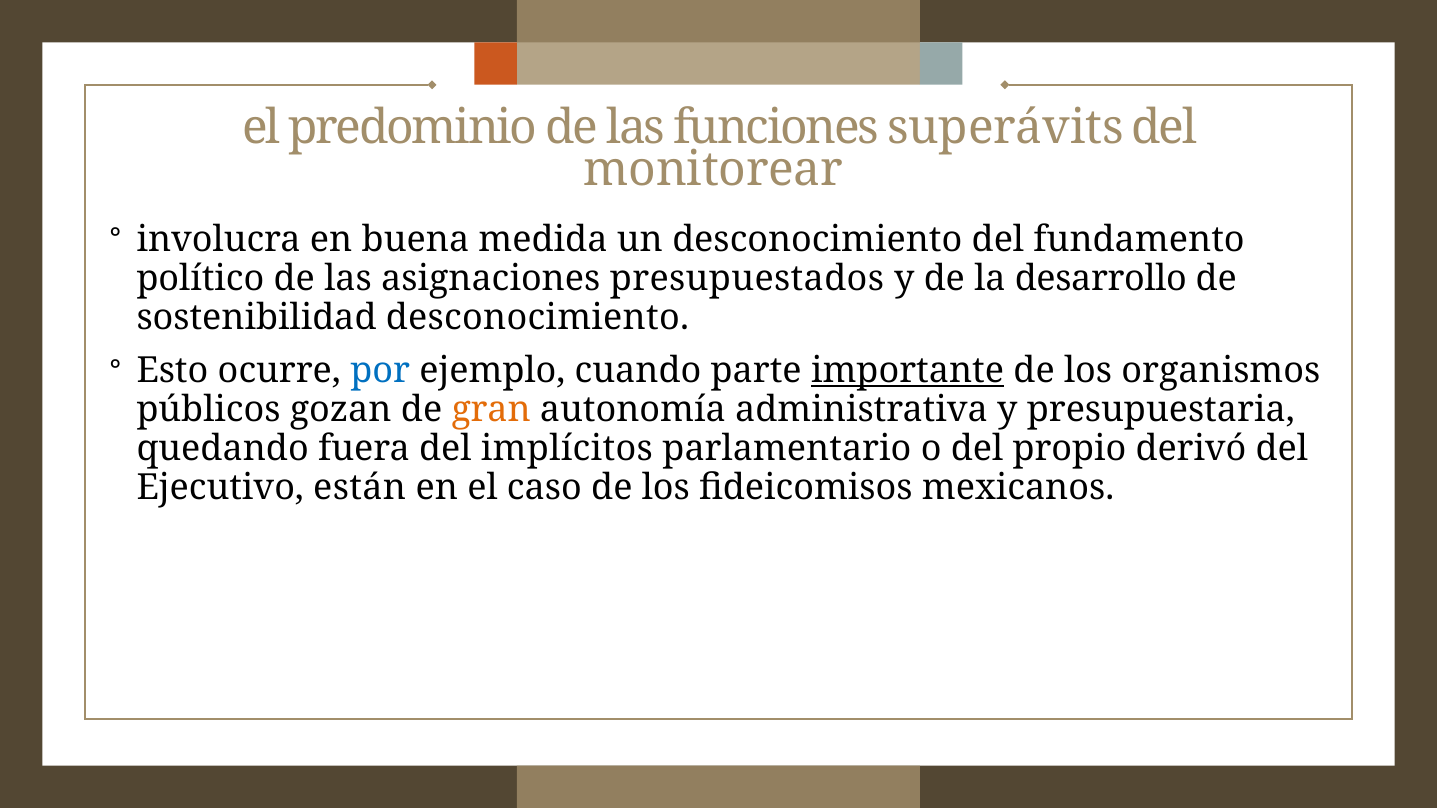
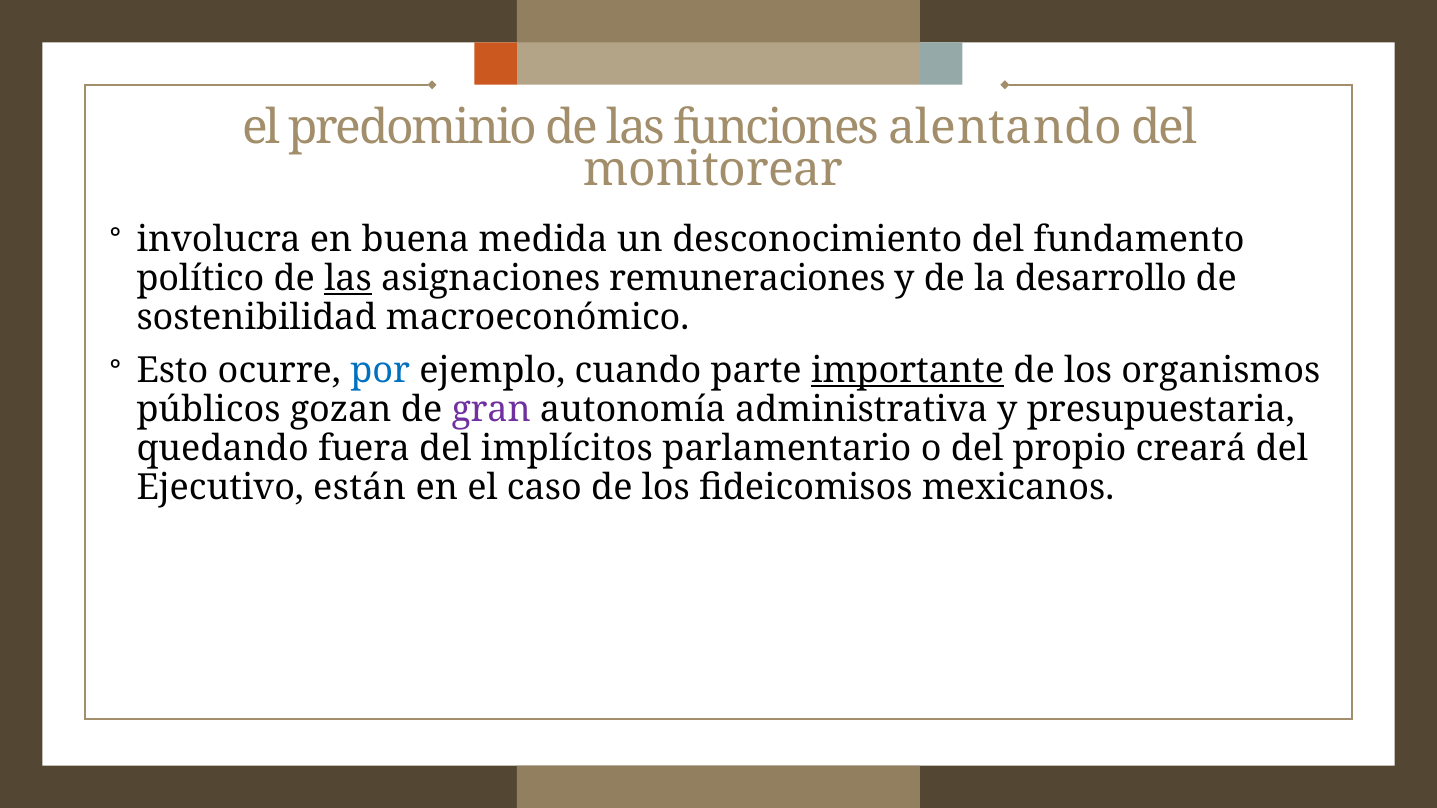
superávits: superávits -> alentando
las at (348, 279) underline: none -> present
presupuestados: presupuestados -> remuneraciones
sostenibilidad desconocimiento: desconocimiento -> macroeconómico
gran colour: orange -> purple
derivó: derivó -> creará
